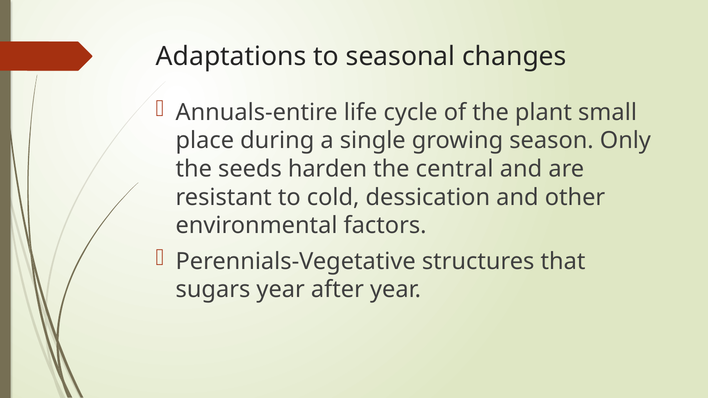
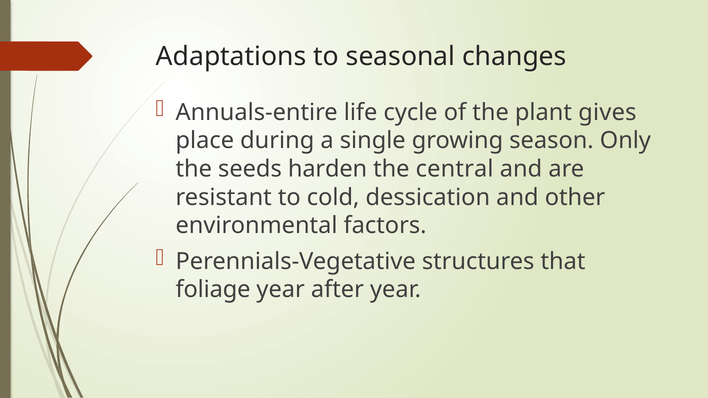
small: small -> gives
sugars: sugars -> foliage
